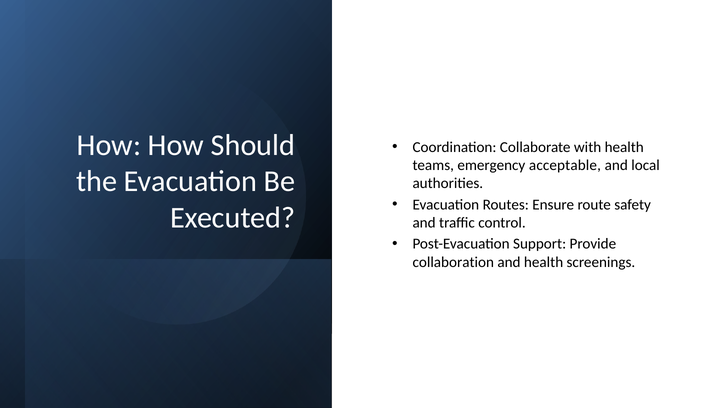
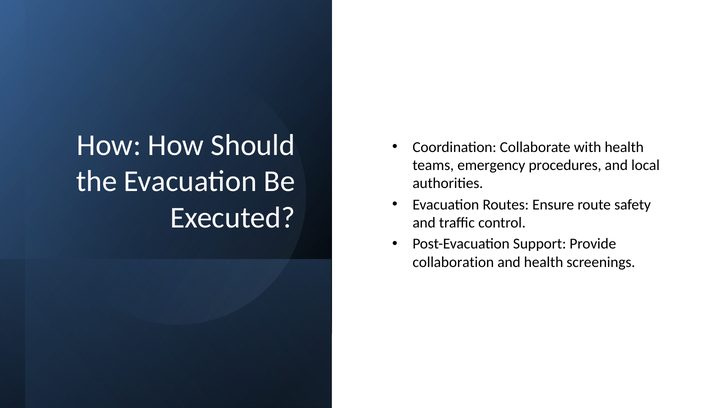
acceptable: acceptable -> procedures
